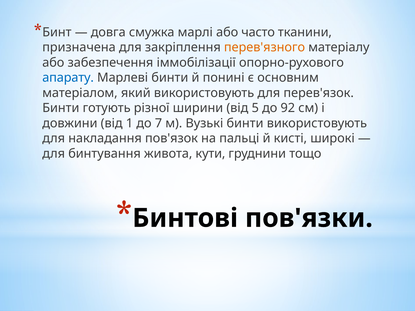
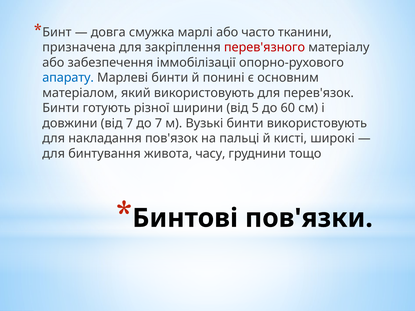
перев'язного colour: orange -> red
92: 92 -> 60
від 1: 1 -> 7
кути: кути -> часу
